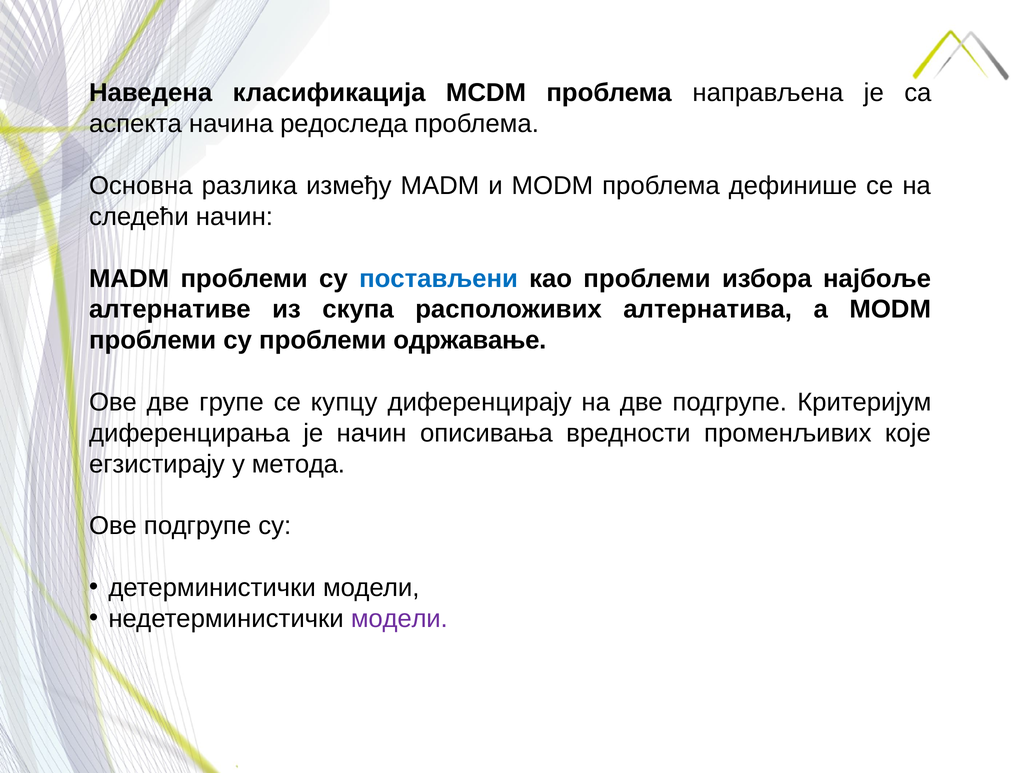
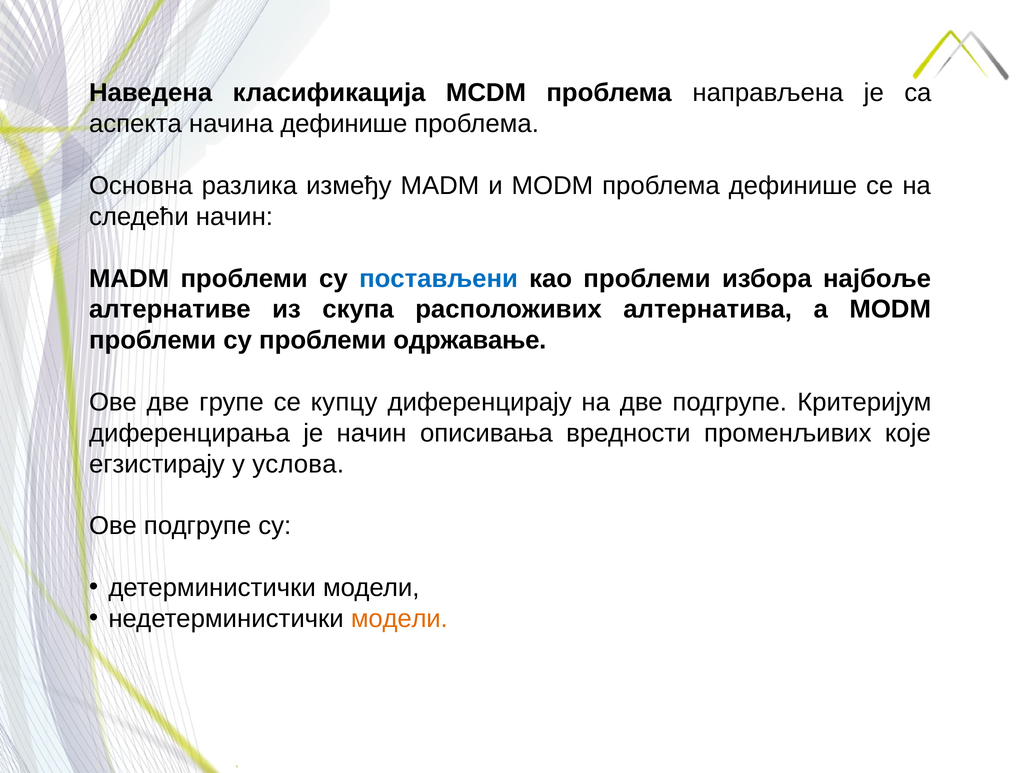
начина редоследа: редоследа -> дефинише
метода: метода -> услова
модели at (399, 619) colour: purple -> orange
